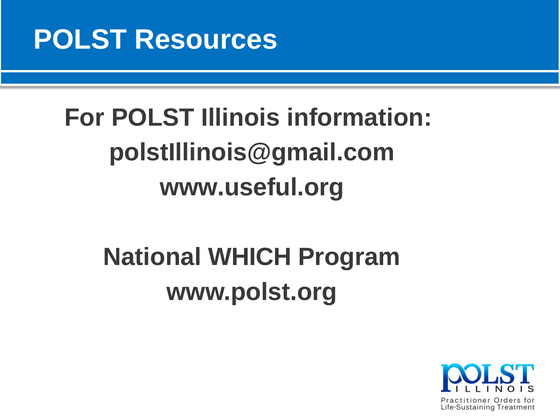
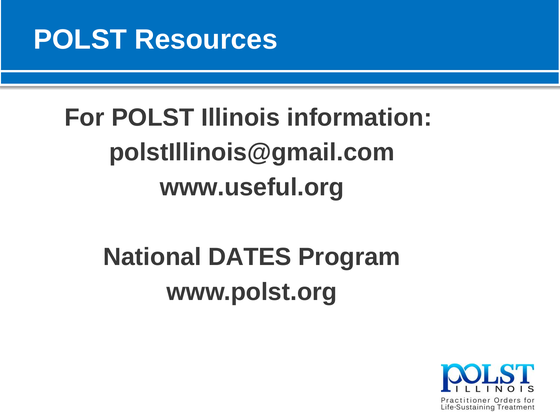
WHICH: WHICH -> DATES
